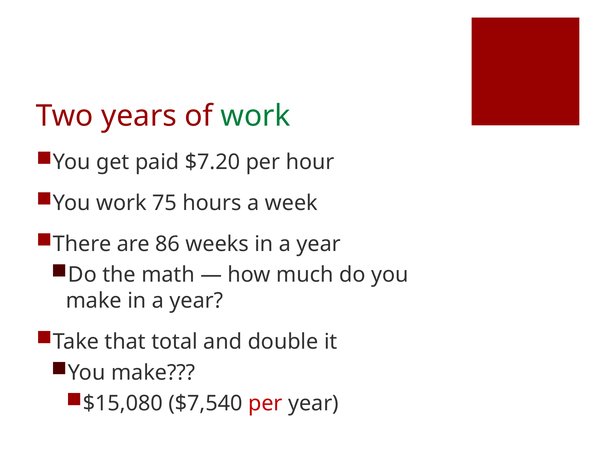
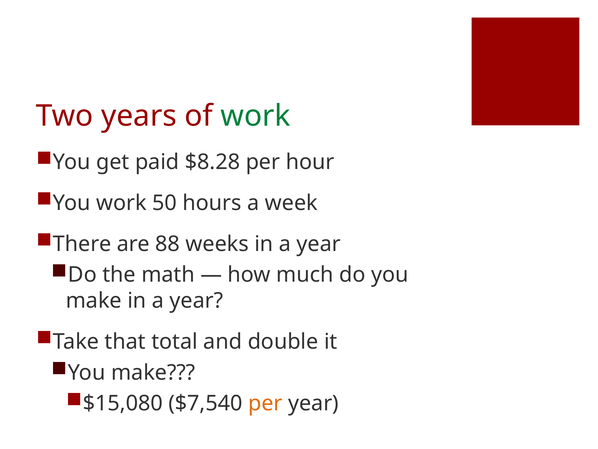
$7.20: $7.20 -> $8.28
75: 75 -> 50
86: 86 -> 88
per at (265, 403) colour: red -> orange
